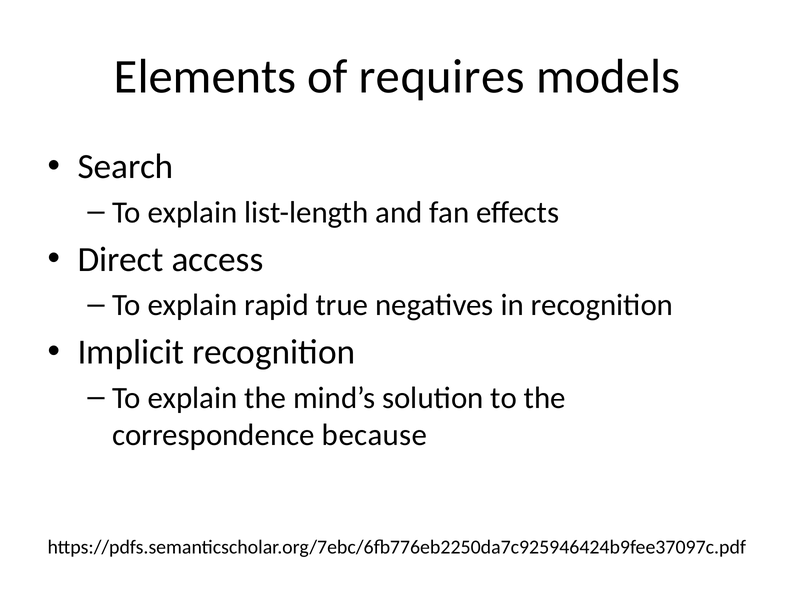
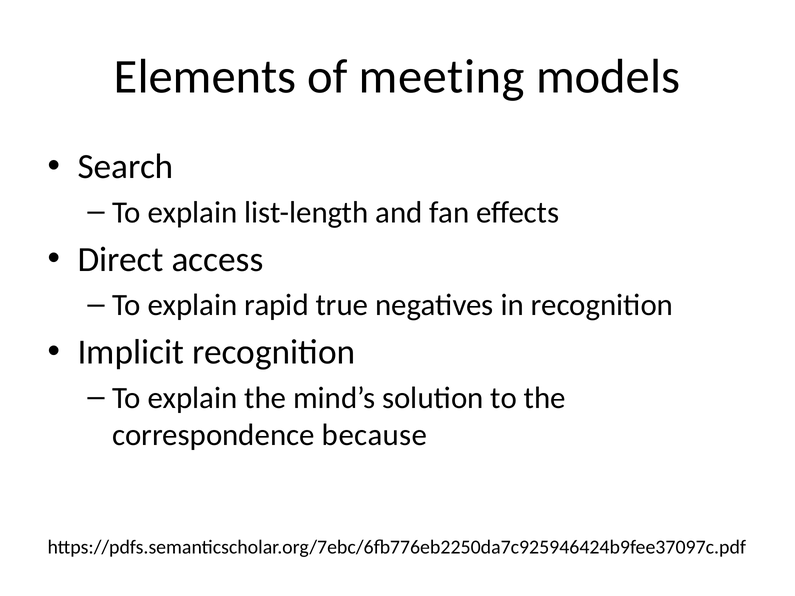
requires: requires -> meeting
